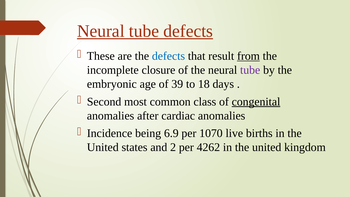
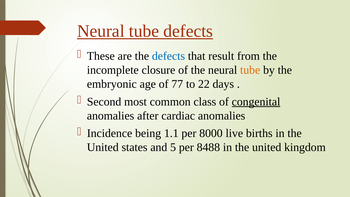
from underline: present -> none
tube at (250, 70) colour: purple -> orange
39: 39 -> 77
18: 18 -> 22
6.9: 6.9 -> 1.1
1070: 1070 -> 8000
2: 2 -> 5
4262: 4262 -> 8488
